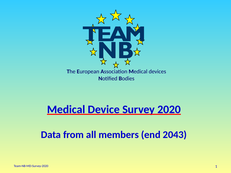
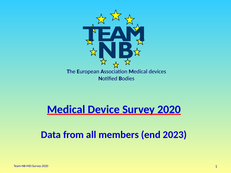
2043: 2043 -> 2023
